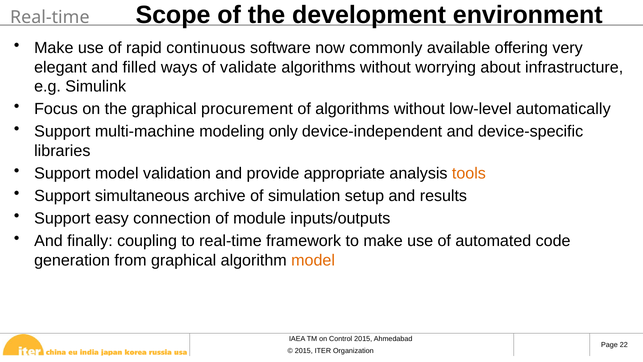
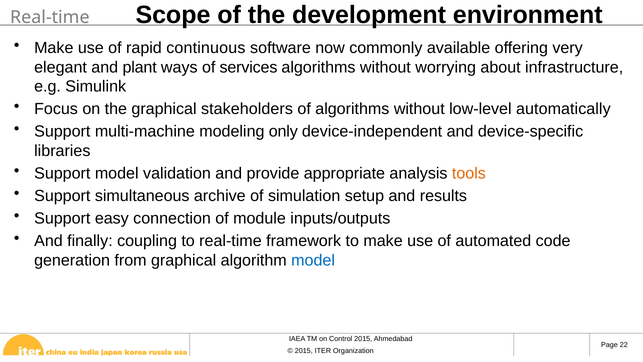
filled: filled -> plant
validate: validate -> services
procurement: procurement -> stakeholders
model at (313, 260) colour: orange -> blue
